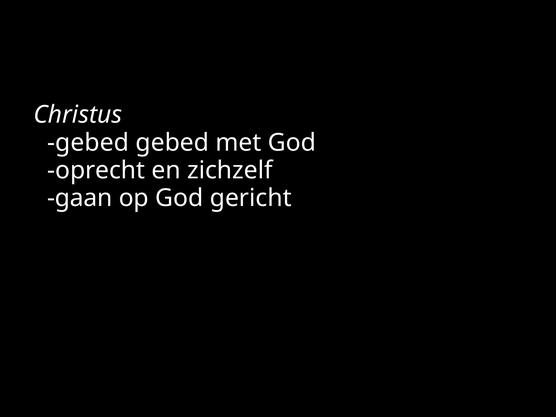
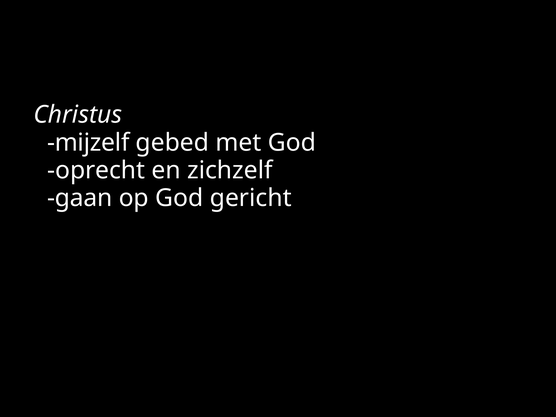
gebed at (88, 143): gebed -> mijzelf
